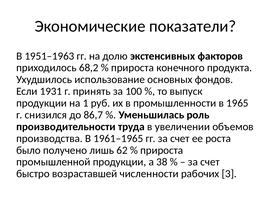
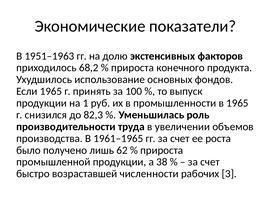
Если 1931: 1931 -> 1965
86,7: 86,7 -> 82,3
